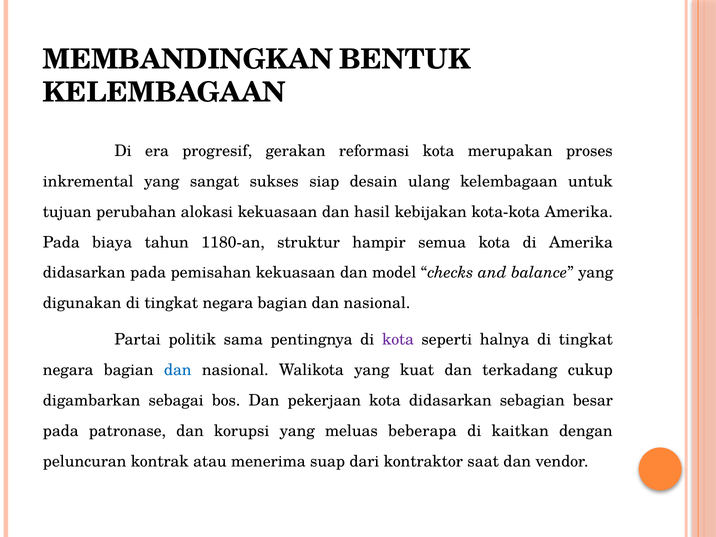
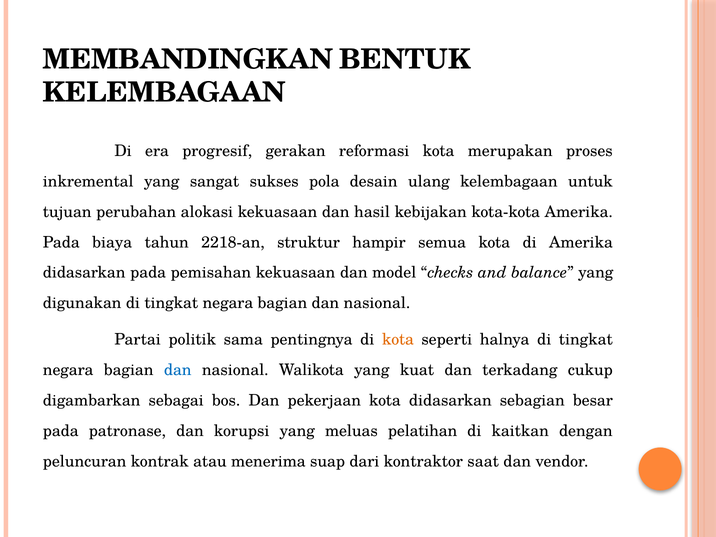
siap: siap -> pola
1180-an: 1180-an -> 2218-an
kota at (398, 340) colour: purple -> orange
beberapa: beberapa -> pelatihan
